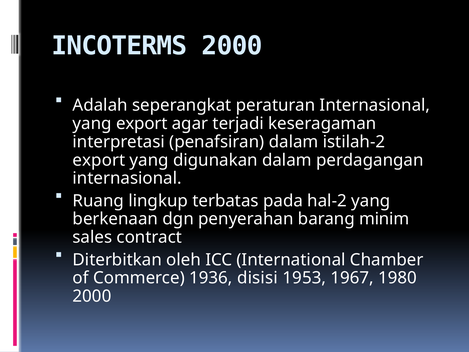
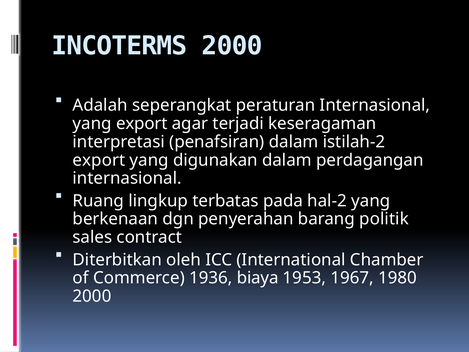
minim: minim -> politik
disisi: disisi -> biaya
